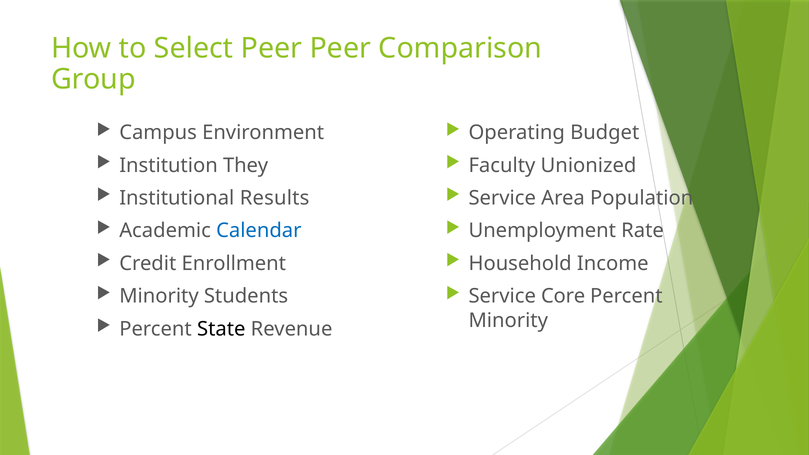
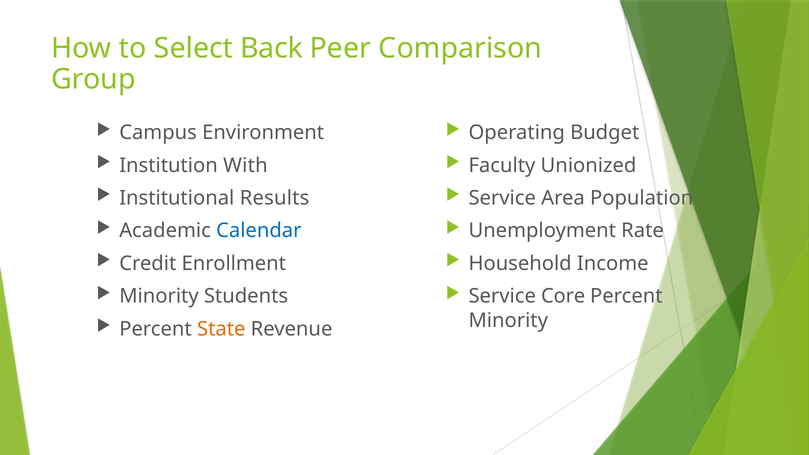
Select Peer: Peer -> Back
They: They -> With
State colour: black -> orange
